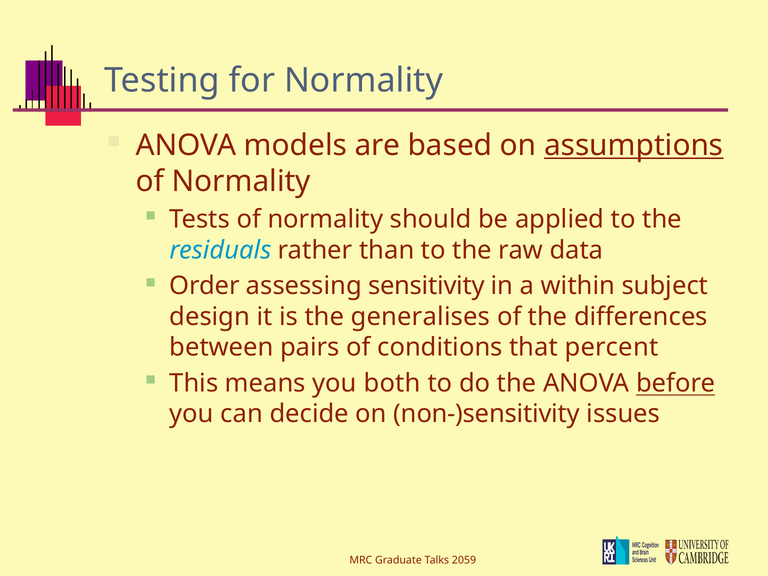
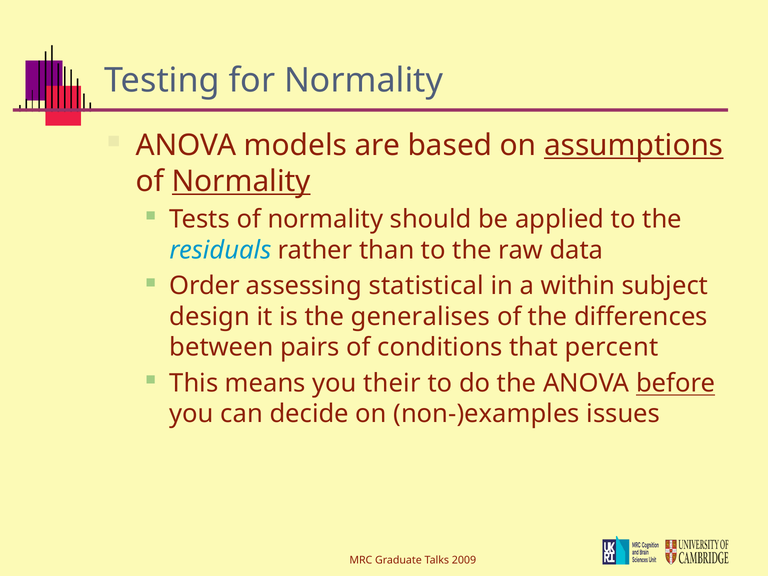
Normality at (241, 181) underline: none -> present
sensitivity: sensitivity -> statistical
both: both -> their
non-)sensitivity: non-)sensitivity -> non-)examples
2059: 2059 -> 2009
